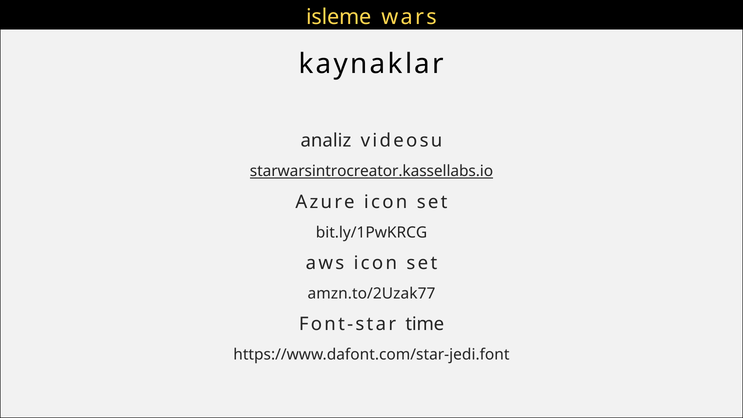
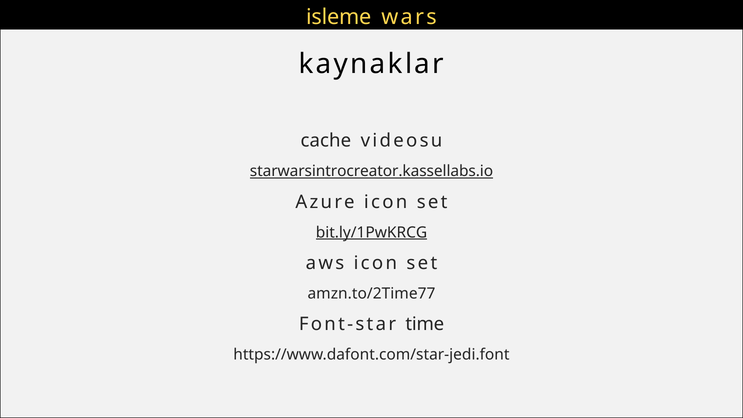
analiz: analiz -> cache
bit.ly/1PwKRCG underline: none -> present
amzn.to/2Uzak77: amzn.to/2Uzak77 -> amzn.to/2Time77
